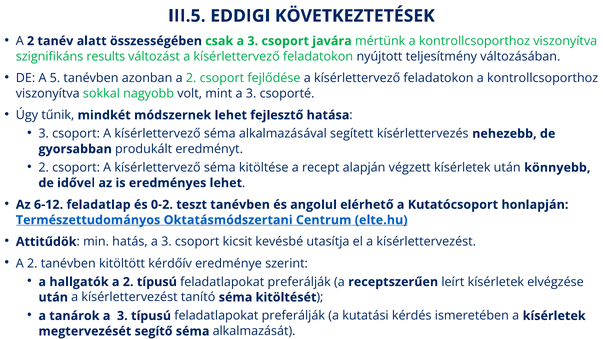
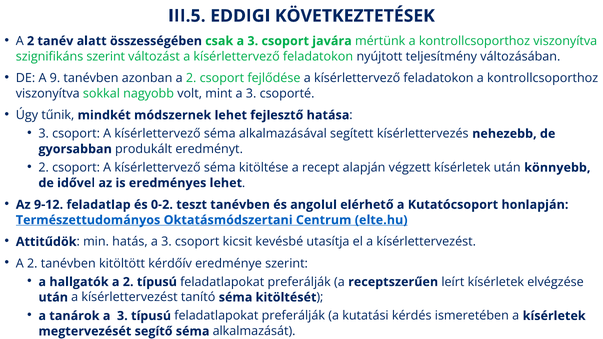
szignifikáns results: results -> szerint
5: 5 -> 9
6-12: 6-12 -> 9-12
